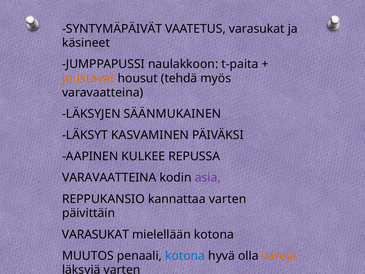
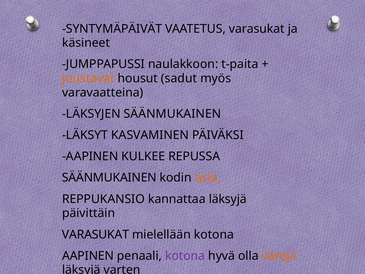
housut tehdä: tehdä -> sadut
VARAVAATTEINA at (109, 178): VARAVAATTEINA -> SÄÄNMUKAINEN
asia colour: purple -> orange
kannattaa varten: varten -> läksyjä
MUUTOS at (88, 256): MUUTOS -> AAPINEN
kotona at (185, 256) colour: blue -> purple
